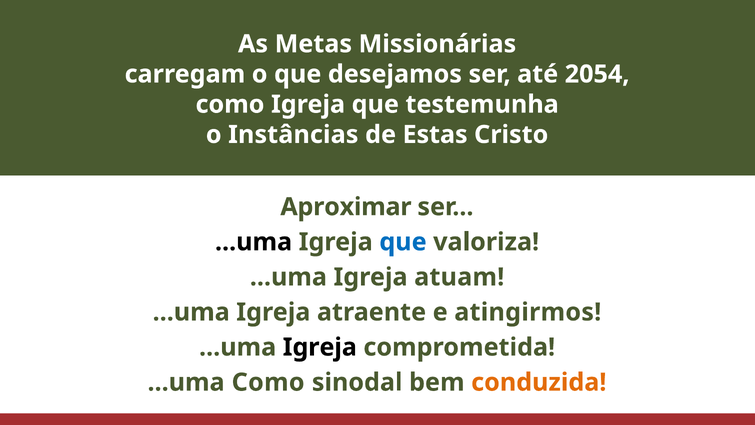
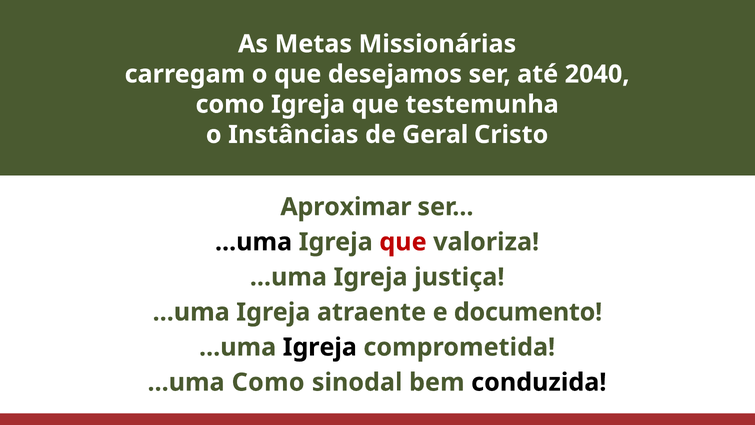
2054: 2054 -> 2040
Estas: Estas -> Geral
que at (403, 242) colour: blue -> red
atuam: atuam -> justiça
atingirmos: atingirmos -> documento
conduzida colour: orange -> black
